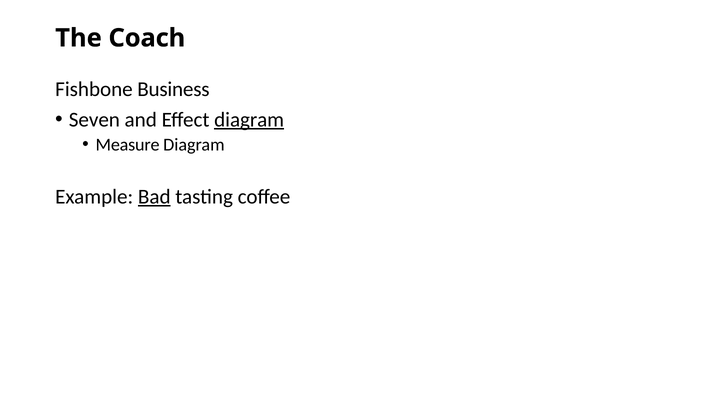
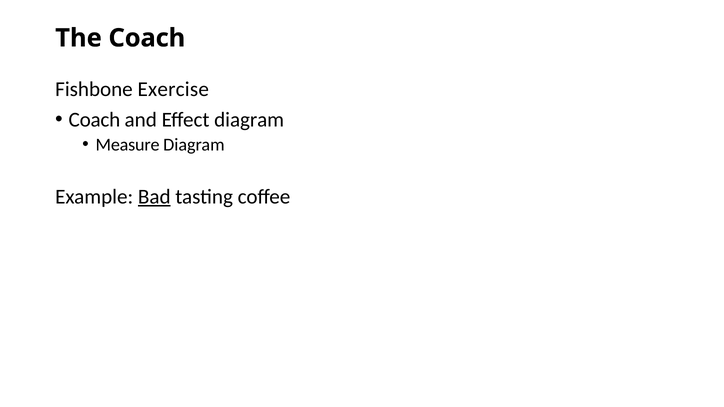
Business: Business -> Exercise
Seven at (94, 120): Seven -> Coach
diagram at (249, 120) underline: present -> none
